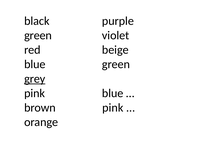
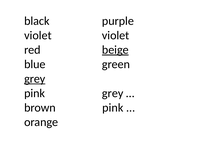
green at (38, 35): green -> violet
beige underline: none -> present
blue at (113, 93): blue -> grey
